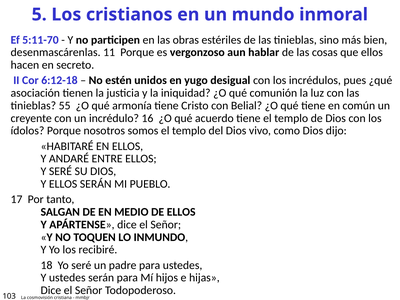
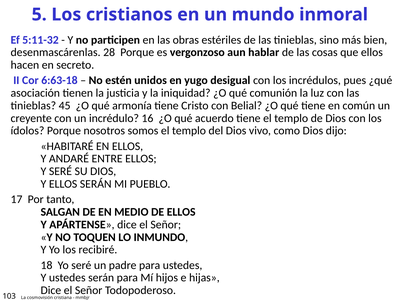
5:11-70: 5:11-70 -> 5:11-32
11: 11 -> 28
6:12-18: 6:12-18 -> 6:63-18
55: 55 -> 45
